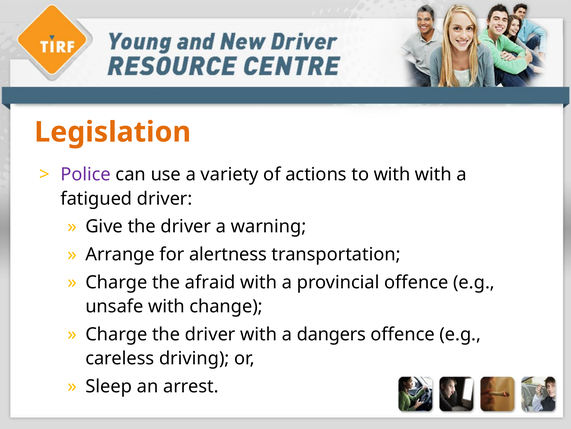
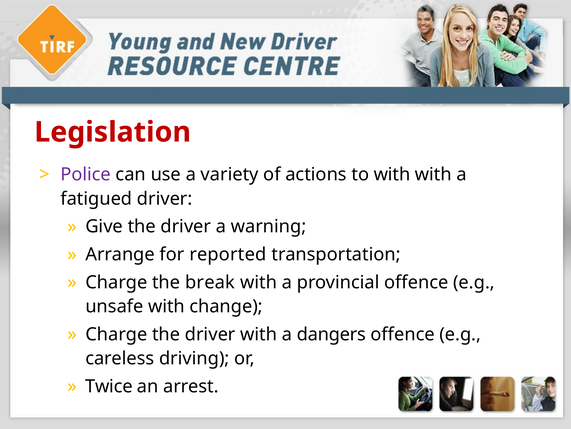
Legislation colour: orange -> red
alertness: alertness -> reported
afraid: afraid -> break
Sleep: Sleep -> Twice
